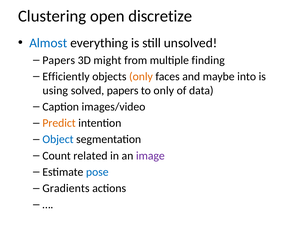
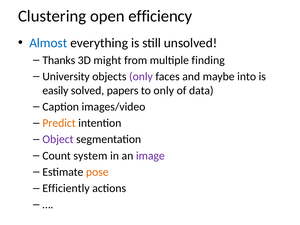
discretize: discretize -> efficiency
Papers at (59, 60): Papers -> Thanks
Efficiently: Efficiently -> University
only at (141, 76) colour: orange -> purple
using: using -> easily
Object colour: blue -> purple
related: related -> system
pose colour: blue -> orange
Gradients: Gradients -> Efficiently
